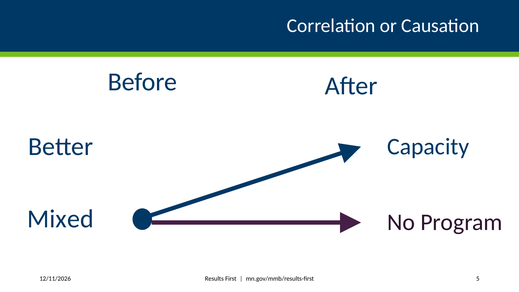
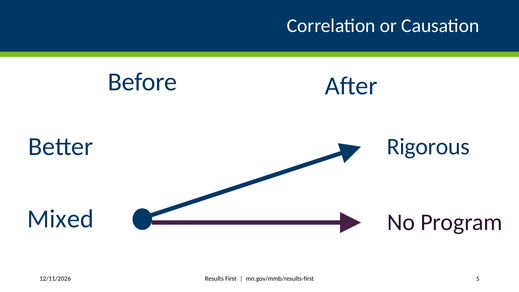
Capacity: Capacity -> Rigorous
